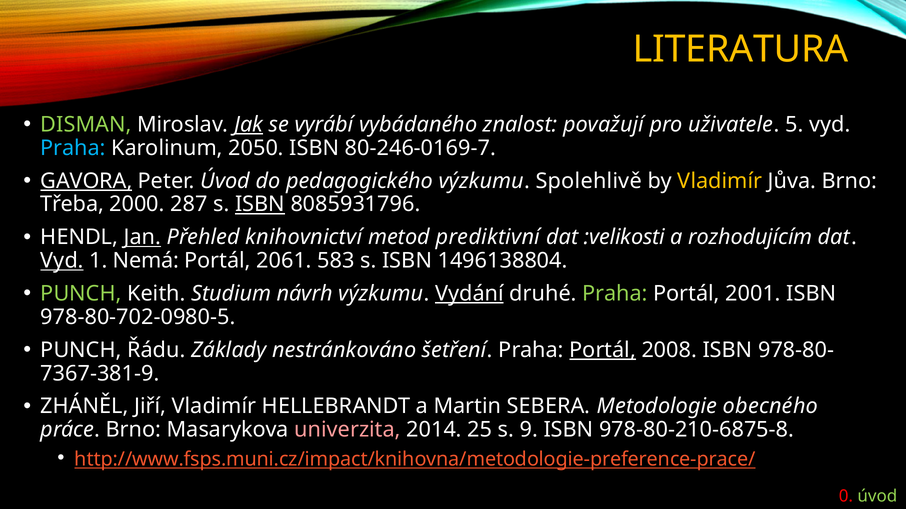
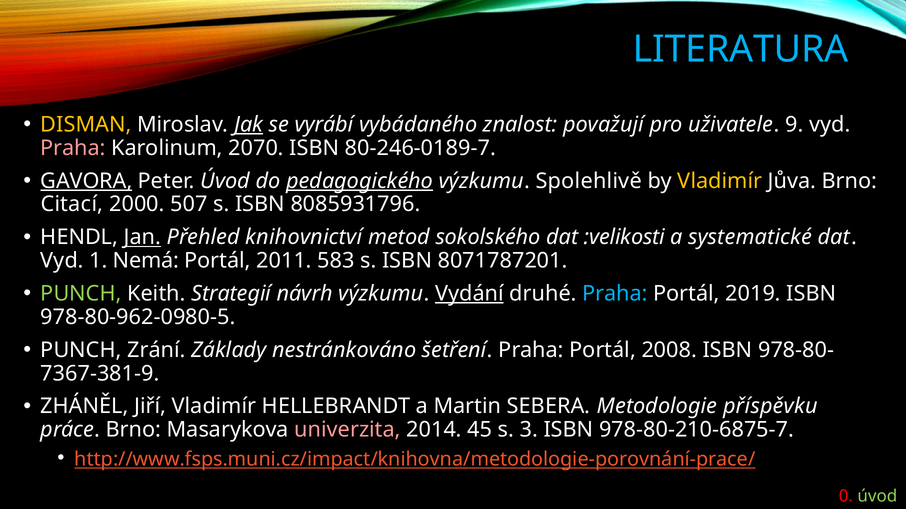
LITERATURA colour: yellow -> light blue
DISMAN colour: light green -> yellow
5: 5 -> 9
Praha at (73, 148) colour: light blue -> pink
2050: 2050 -> 2070
80-246-0169-7: 80-246-0169-7 -> 80-246-0189-7
pedagogického underline: none -> present
Třeba: Třeba -> Citací
287: 287 -> 507
ISBN at (260, 205) underline: present -> none
prediktivní: prediktivní -> sokolského
rozhodujícím: rozhodujícím -> systematické
Vyd at (62, 261) underline: present -> none
2061: 2061 -> 2011
1496138804: 1496138804 -> 8071787201
Studium: Studium -> Strategií
Praha at (615, 294) colour: light green -> light blue
2001: 2001 -> 2019
978-80-702-0980-5: 978-80-702-0980-5 -> 978-80-962-0980-5
Řádu: Řádu -> Zrání
Portál at (603, 350) underline: present -> none
obecného: obecného -> příspěvku
25: 25 -> 45
9: 9 -> 3
978-80-210-6875-8: 978-80-210-6875-8 -> 978-80-210-6875-7
http://www.fsps.muni.cz/impact/knihovna/metodologie-preference-prace/: http://www.fsps.muni.cz/impact/knihovna/metodologie-preference-prace/ -> http://www.fsps.muni.cz/impact/knihovna/metodologie-porovnání-prace/
